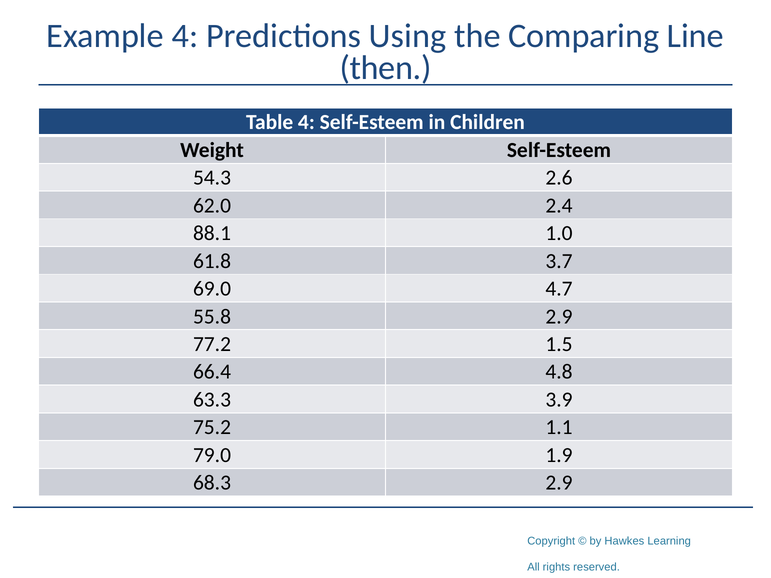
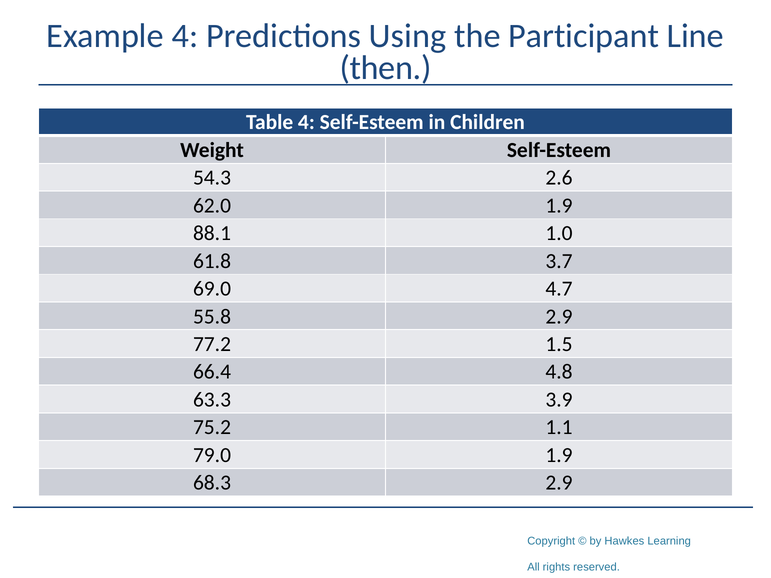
Comparing: Comparing -> Participant
62.0 2.4: 2.4 -> 1.9
